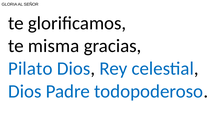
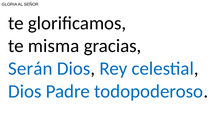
Pilato: Pilato -> Serán
